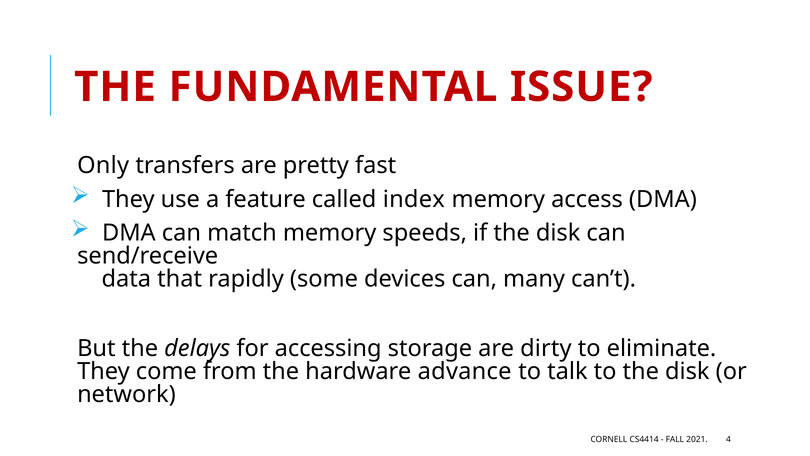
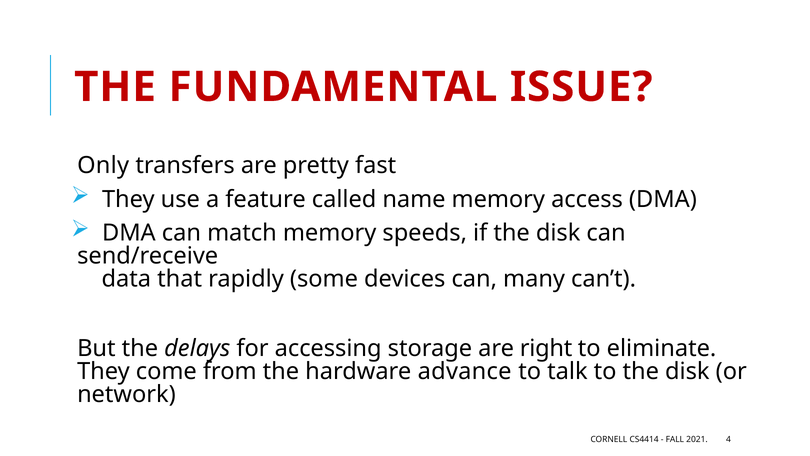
index: index -> name
dirty: dirty -> right
